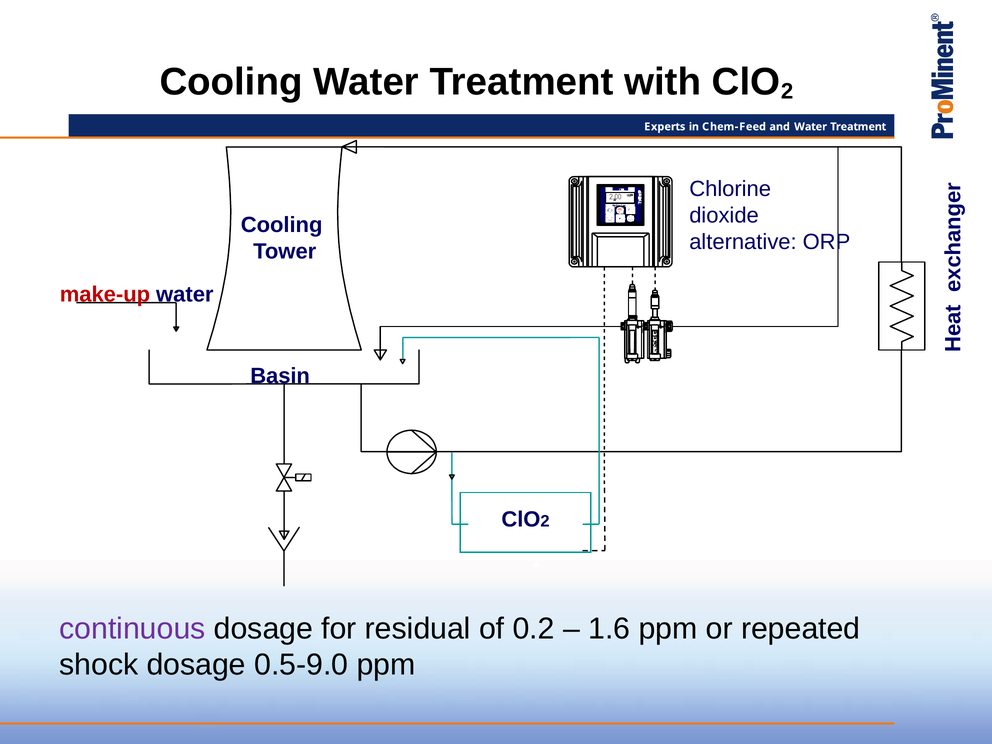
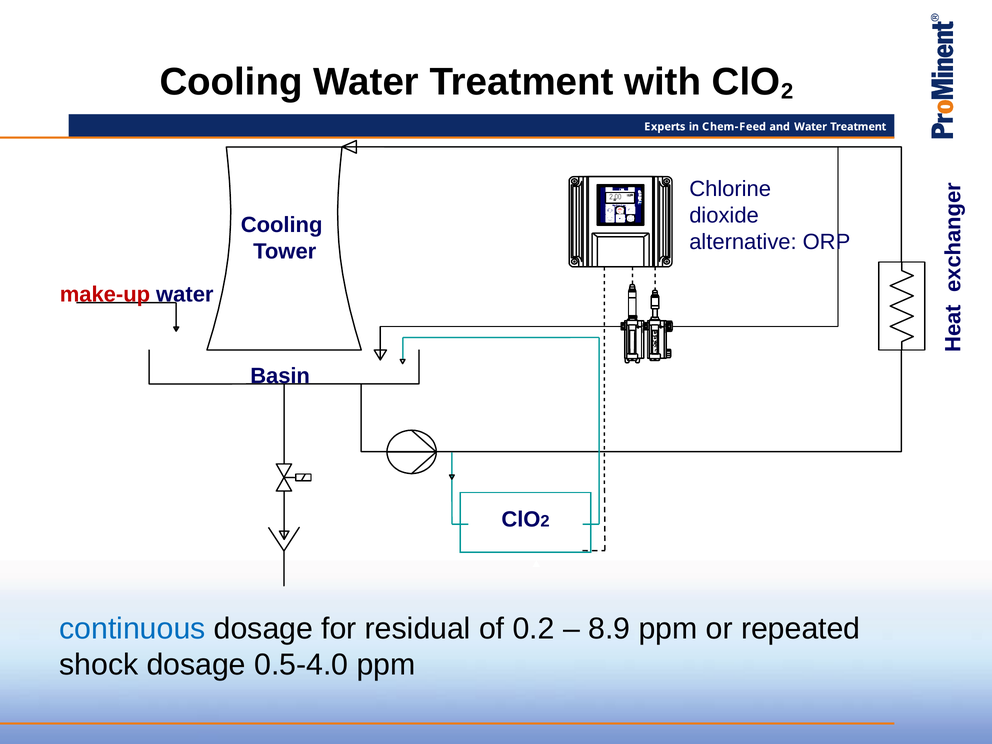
continuous colour: purple -> blue
1.6: 1.6 -> 8.9
0.5-9.0: 0.5-9.0 -> 0.5-4.0
